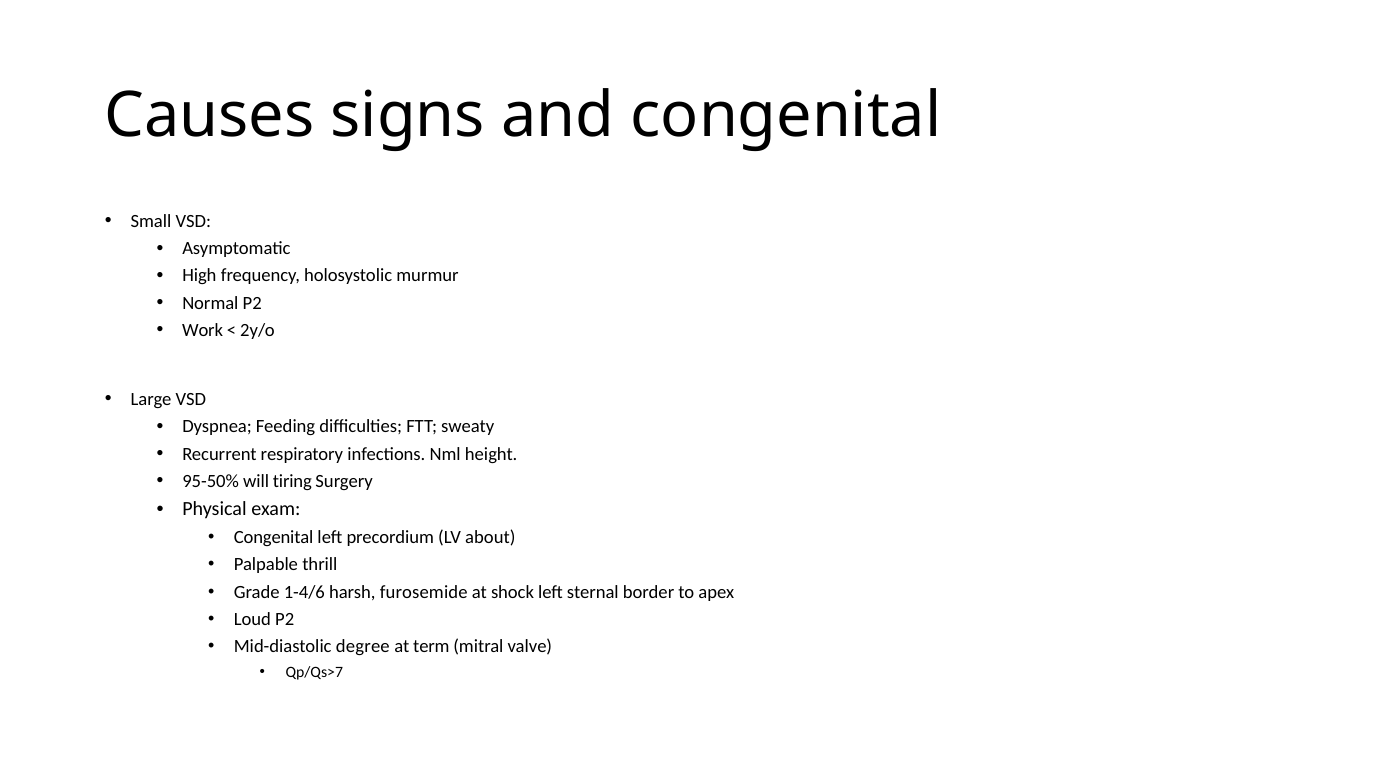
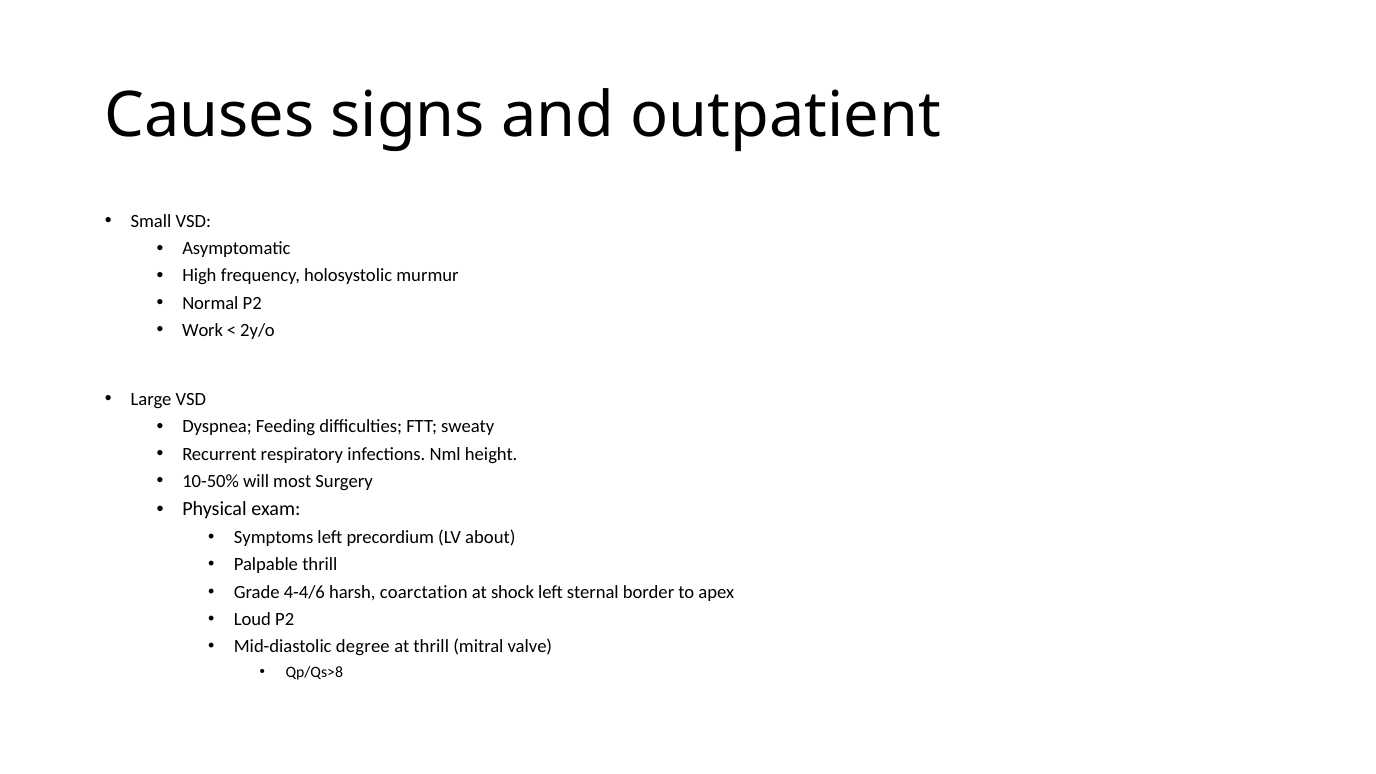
and congenital: congenital -> outpatient
95-50%: 95-50% -> 10-50%
tiring: tiring -> most
Congenital at (274, 537): Congenital -> Symptoms
1-4/6: 1-4/6 -> 4-4/6
furosemide: furosemide -> coarctation
at term: term -> thrill
Qp/Qs>7: Qp/Qs>7 -> Qp/Qs>8
